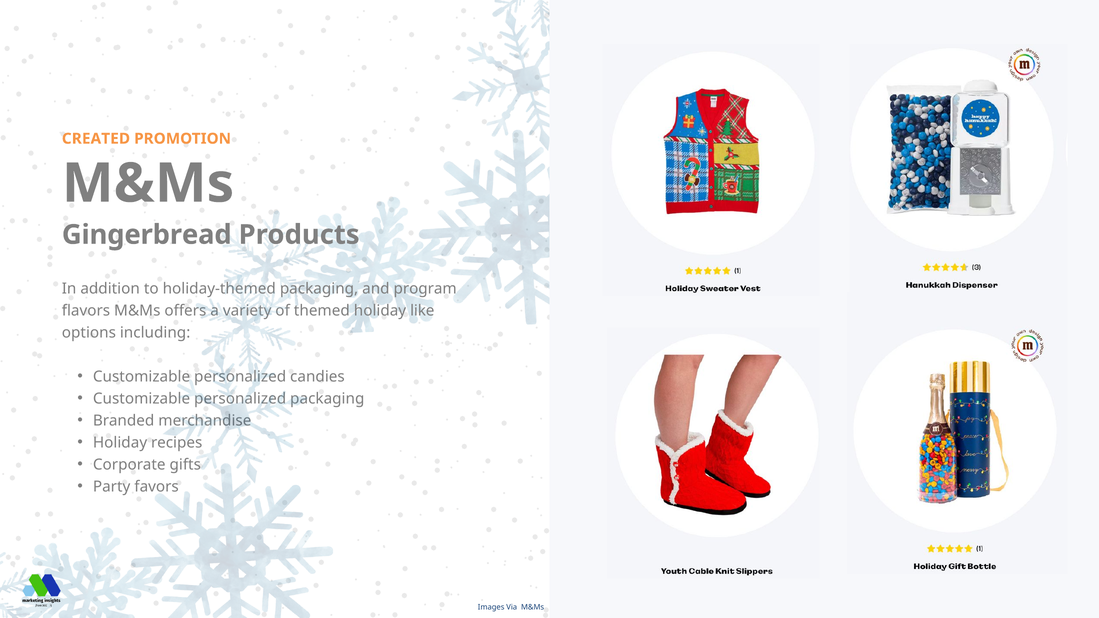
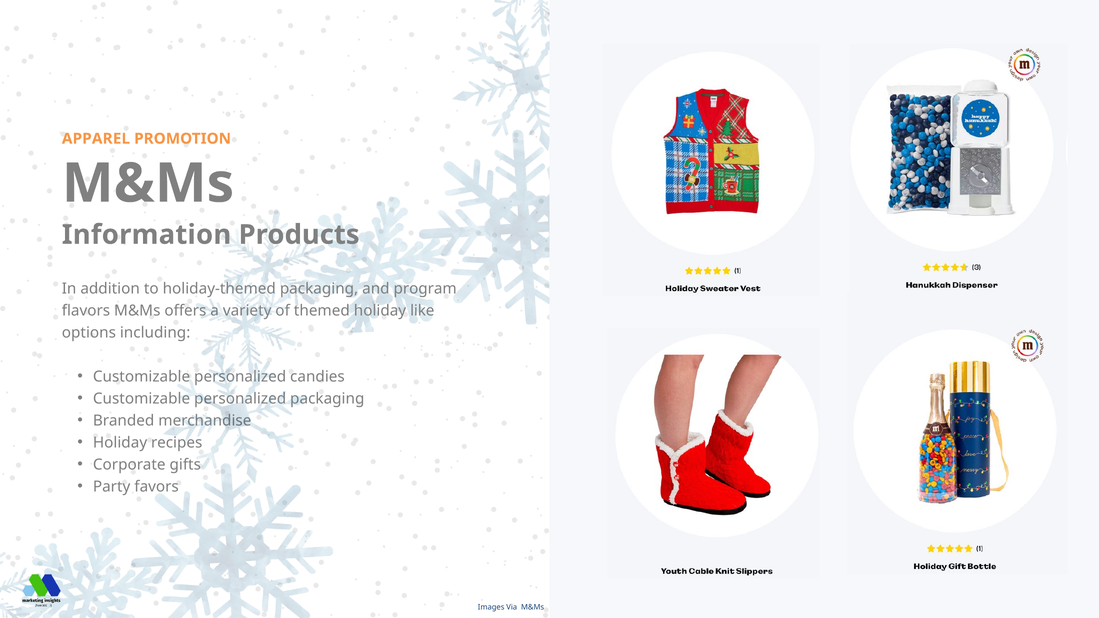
CREATED: CREATED -> APPAREL
Gingerbread: Gingerbread -> Information
